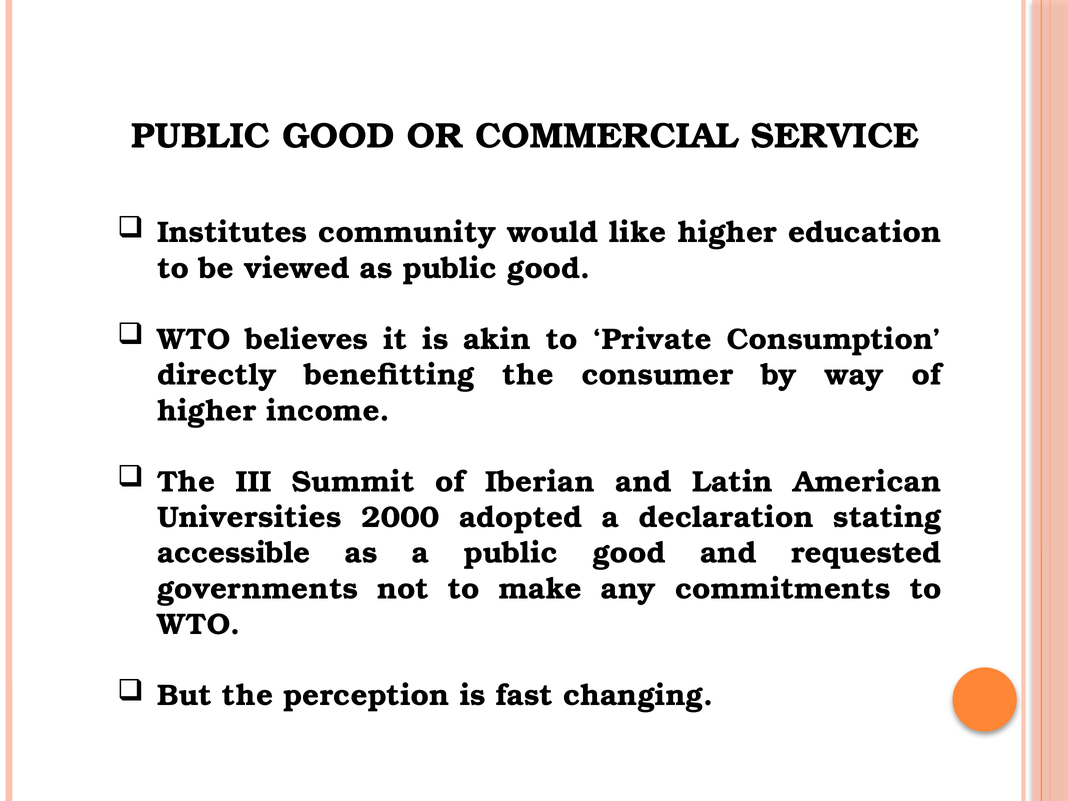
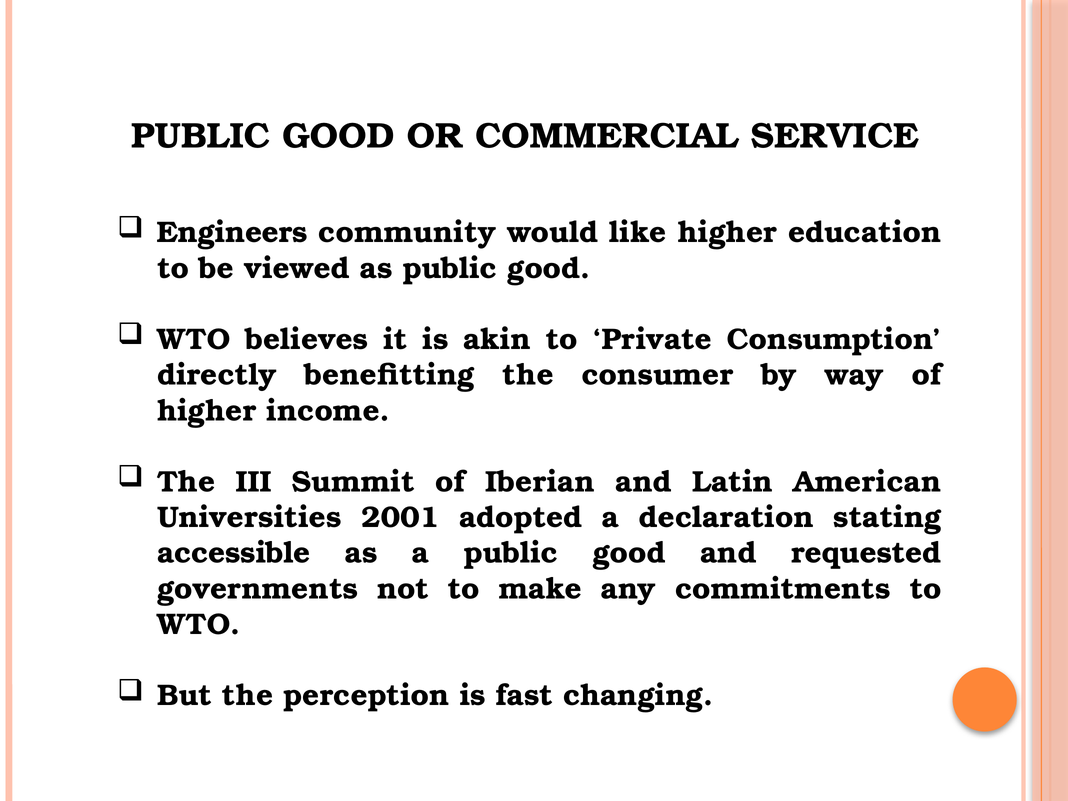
Institutes: Institutes -> Engineers
2000: 2000 -> 2001
